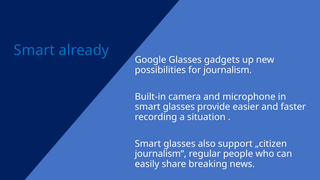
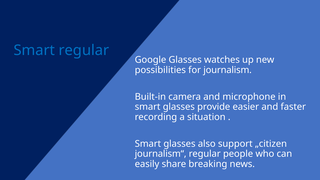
Smart already: already -> regular
gadgets: gadgets -> watches
